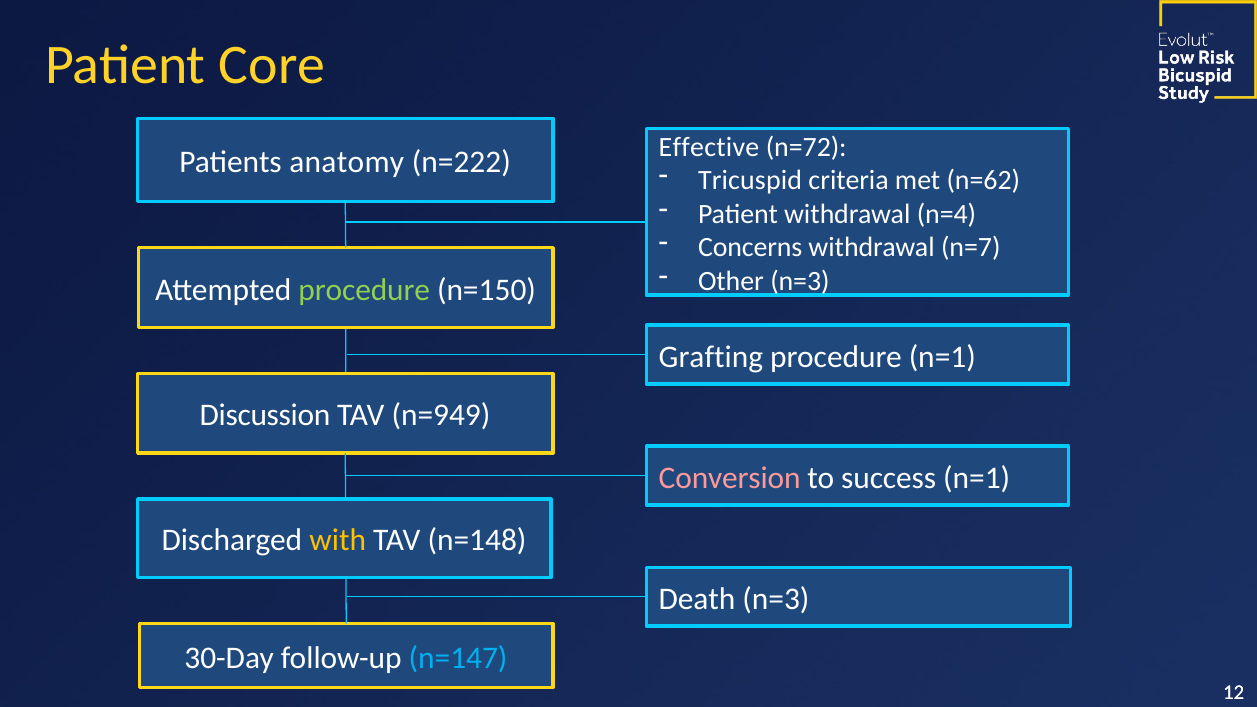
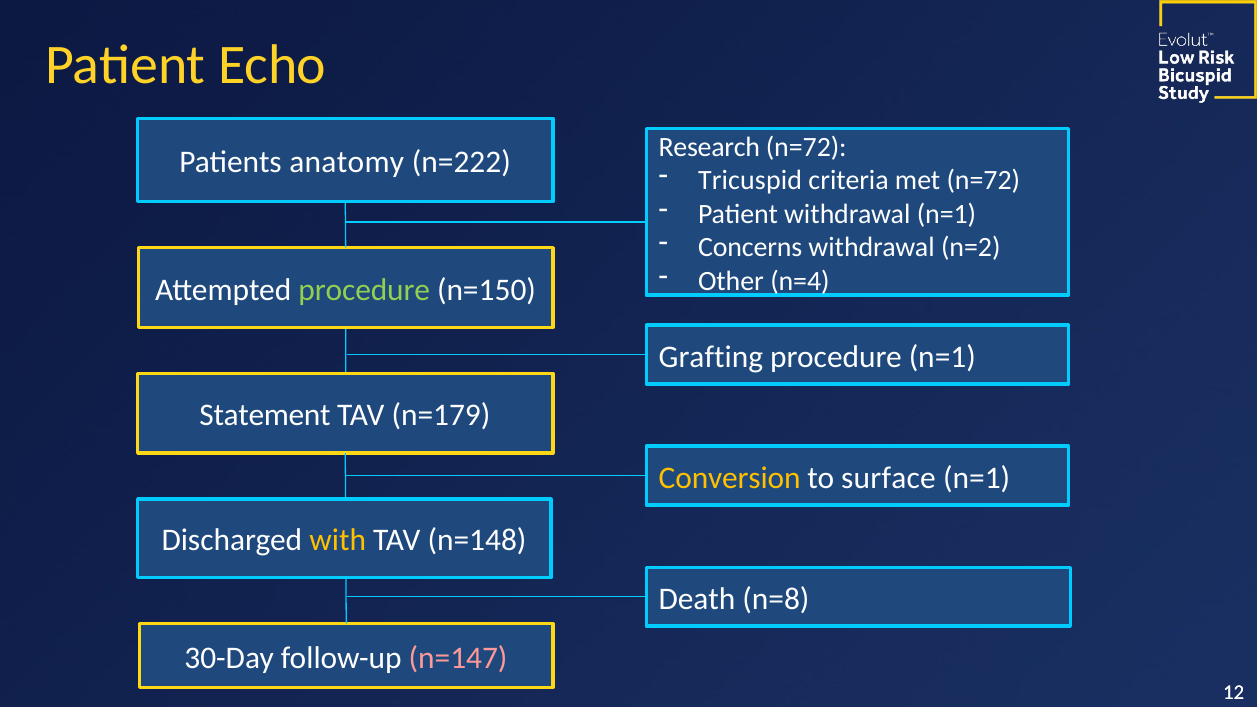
Core: Core -> Echo
Effective: Effective -> Research
met n=62: n=62 -> n=72
withdrawal n=4: n=4 -> n=1
n=7: n=7 -> n=2
Other n=3: n=3 -> n=4
Discussion: Discussion -> Statement
n=949: n=949 -> n=179
Conversion colour: pink -> yellow
success: success -> surface
Death n=3: n=3 -> n=8
n=147 colour: light blue -> pink
